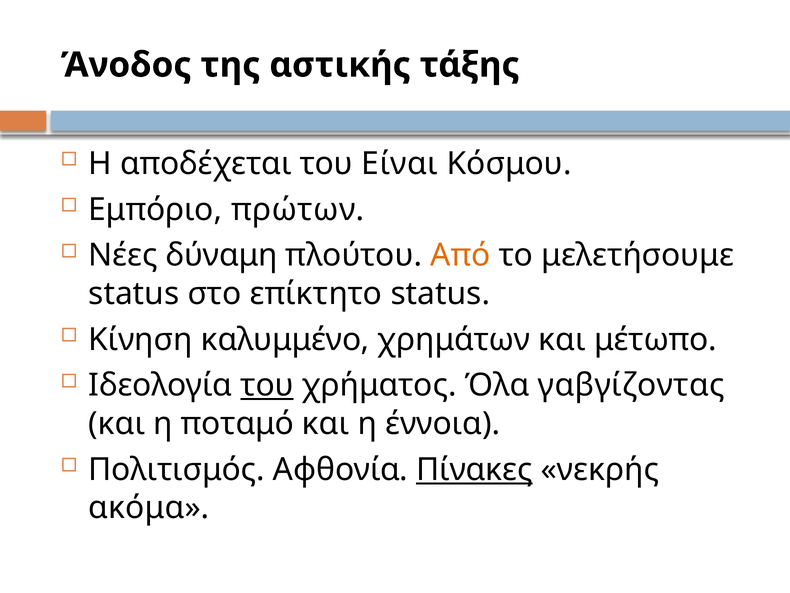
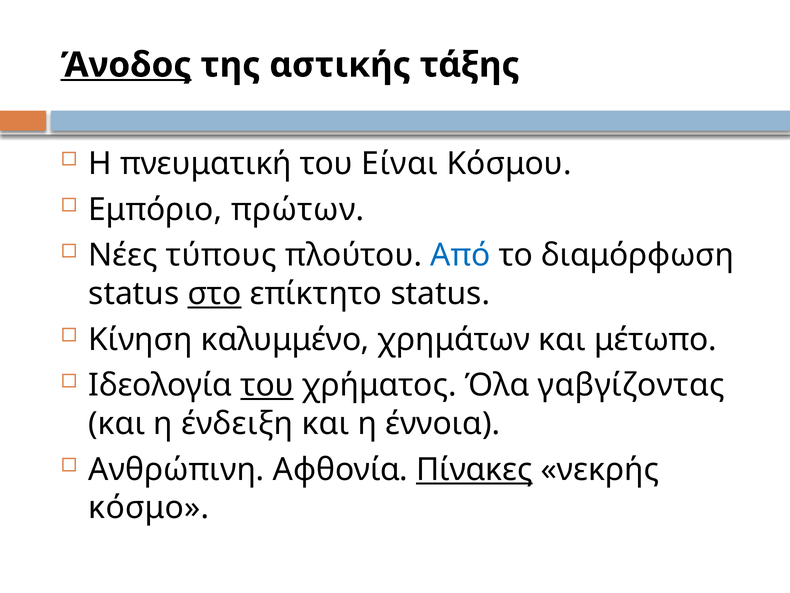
Άνοδος underline: none -> present
αποδέχεται: αποδέχεται -> πνευματική
δύναμη: δύναμη -> τύπους
Από colour: orange -> blue
μελετήσουμε: μελετήσουμε -> διαμόρφωση
στο underline: none -> present
ποταμό: ποταμό -> ένδειξη
Πολιτισμός: Πολιτισμός -> Ανθρώπινη
ακόμα: ακόμα -> κόσμο
